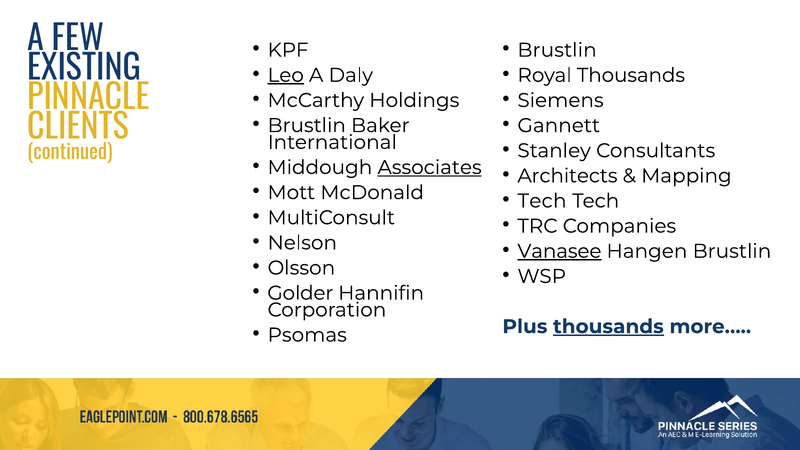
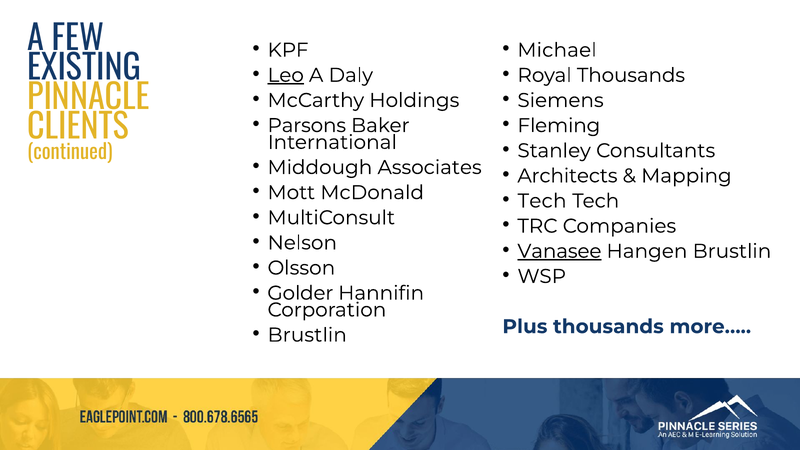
Brustlin at (557, 50): Brustlin -> Michael
Brustlin at (307, 125): Brustlin -> Parsons
Gannett: Gannett -> Fleming
Associates underline: present -> none
thousands at (608, 327) underline: present -> none
Psomas at (307, 335): Psomas -> Brustlin
